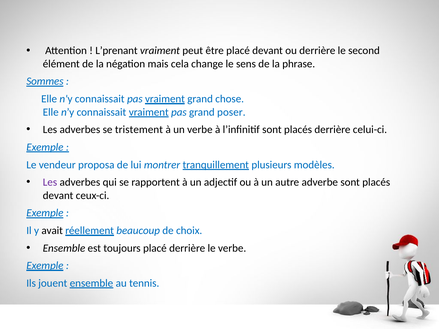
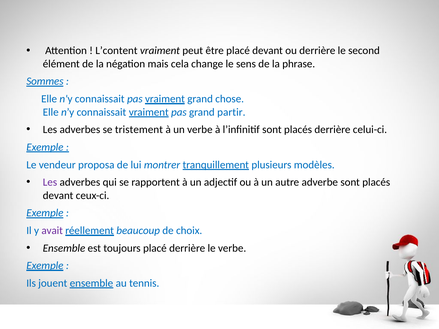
L’prenant: L’prenant -> L’content
poser: poser -> partir
avait colour: black -> purple
